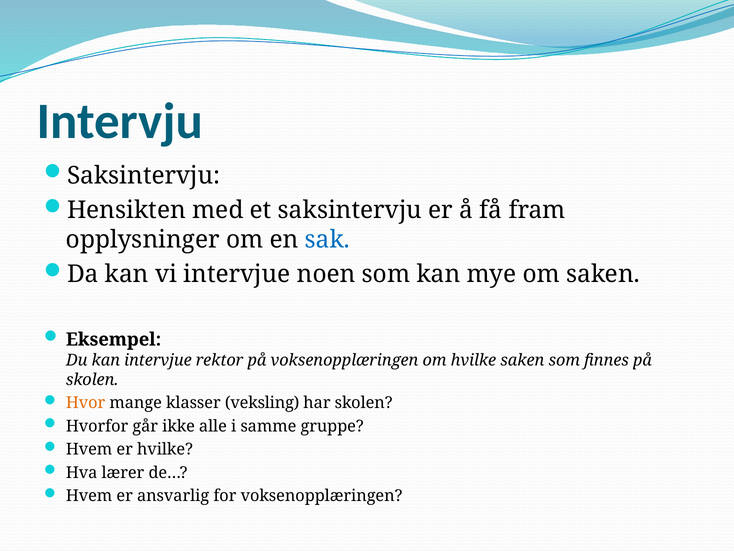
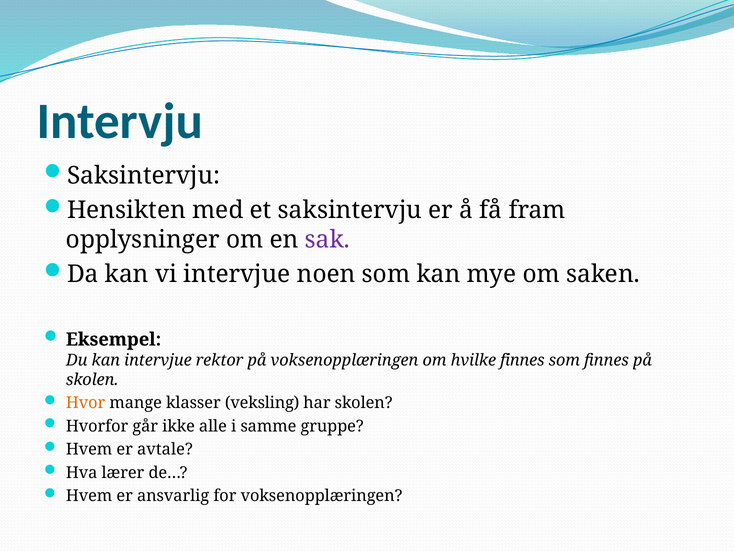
sak colour: blue -> purple
hvilke saken: saken -> finnes
er hvilke: hvilke -> avtale
